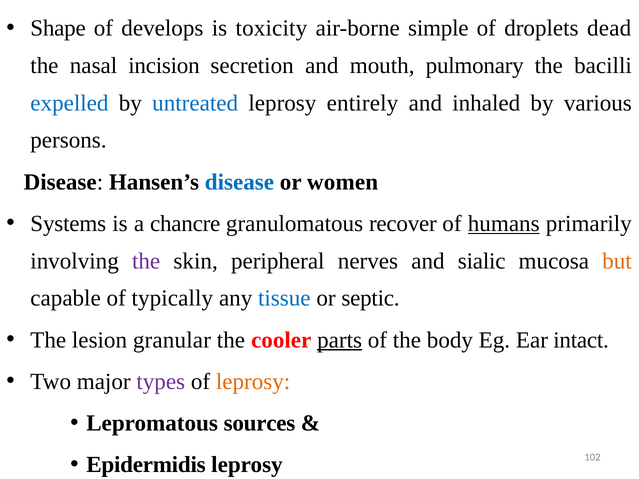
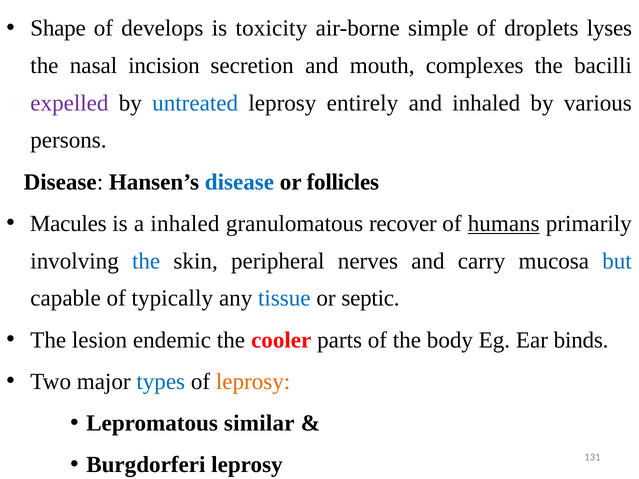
dead: dead -> lyses
pulmonary: pulmonary -> complexes
expelled colour: blue -> purple
women: women -> follicles
Systems: Systems -> Macules
a chancre: chancre -> inhaled
the at (146, 261) colour: purple -> blue
sialic: sialic -> carry
but colour: orange -> blue
granular: granular -> endemic
parts underline: present -> none
intact: intact -> binds
types colour: purple -> blue
sources: sources -> similar
Epidermidis: Epidermidis -> Burgdorferi
102: 102 -> 131
